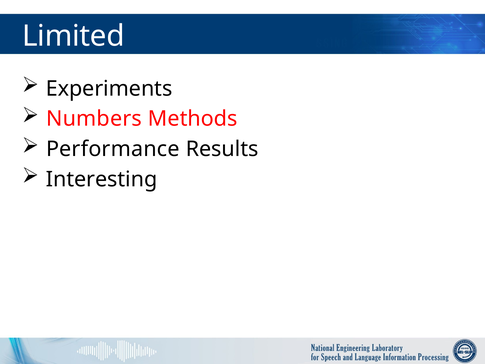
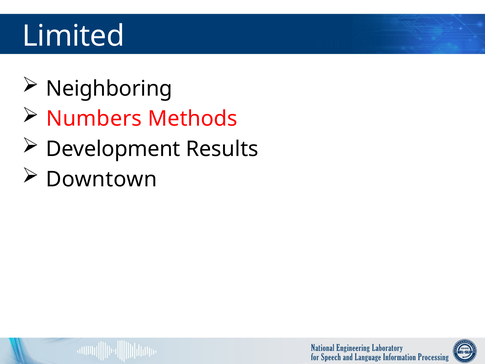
Experiments: Experiments -> Neighboring
Performance: Performance -> Development
Interesting: Interesting -> Downtown
